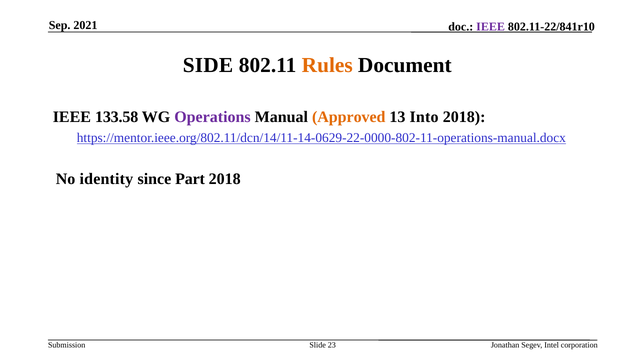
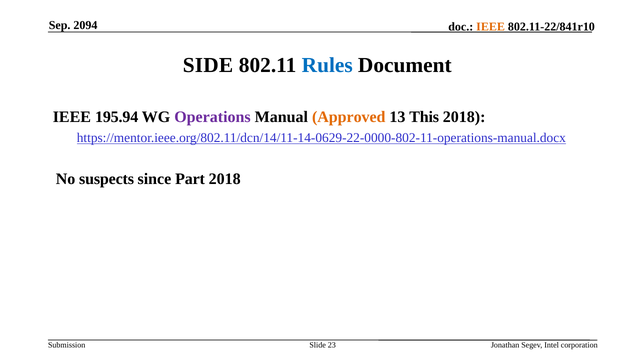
2021: 2021 -> 2094
IEEE at (491, 27) colour: purple -> orange
Rules colour: orange -> blue
133.58: 133.58 -> 195.94
Into: Into -> This
identity: identity -> suspects
